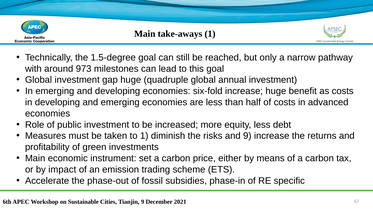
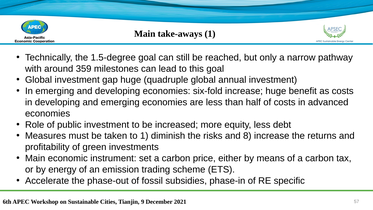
973: 973 -> 359
and 9: 9 -> 8
impact: impact -> energy
